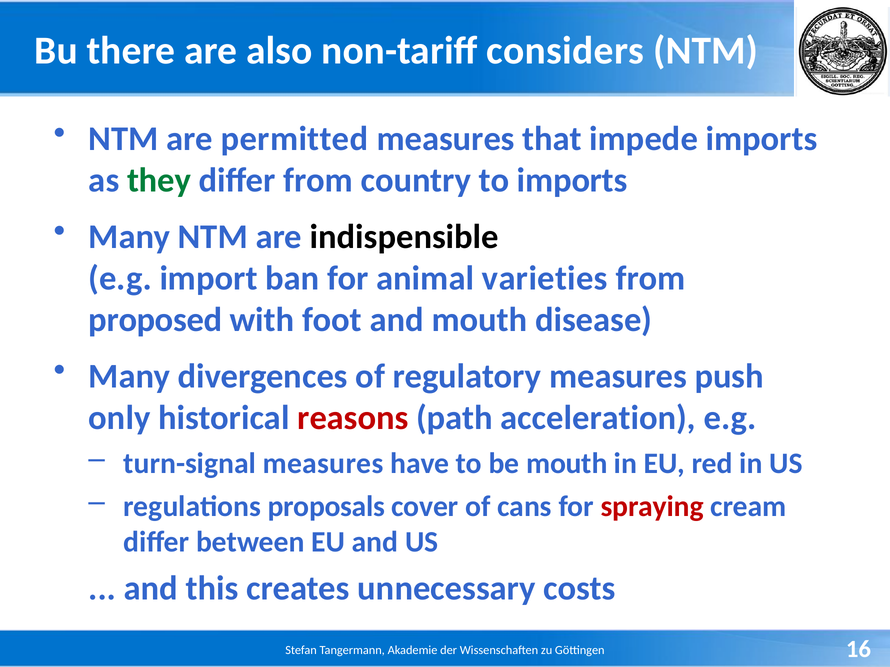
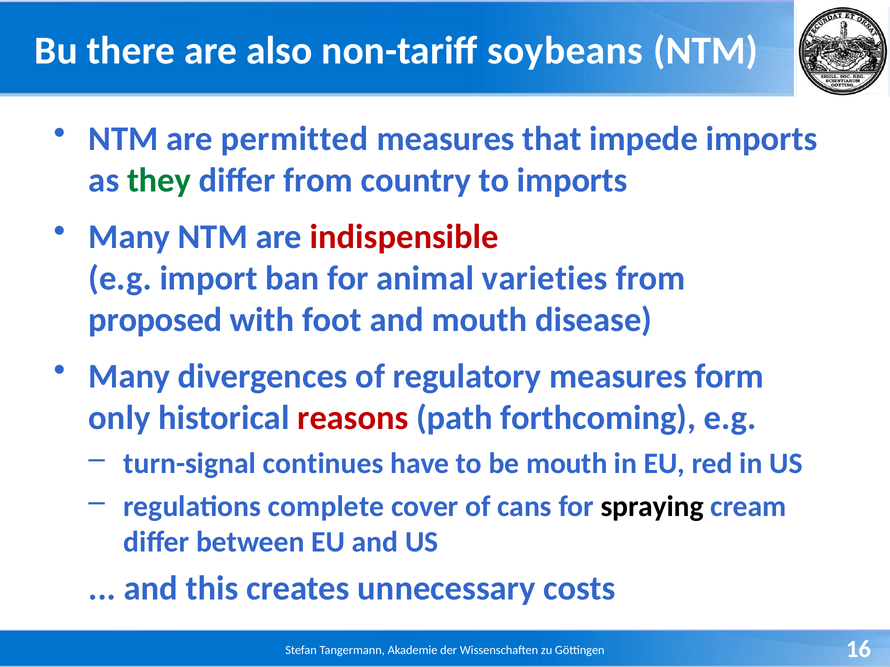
considers: considers -> soybeans
indispensible colour: black -> red
push: push -> form
acceleration: acceleration -> forthcoming
turn-signal measures: measures -> continues
proposals: proposals -> complete
spraying colour: red -> black
